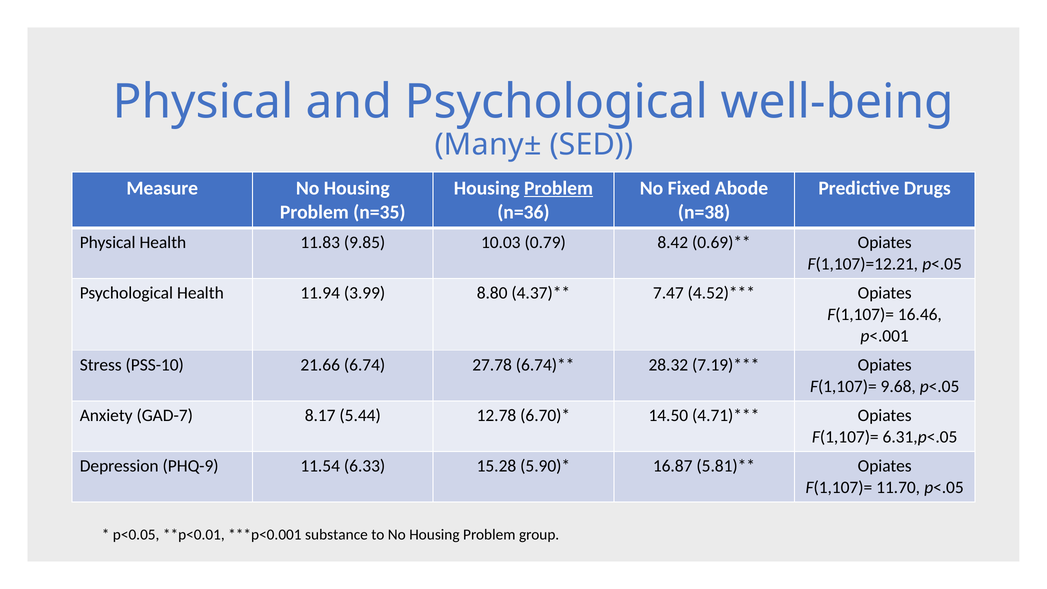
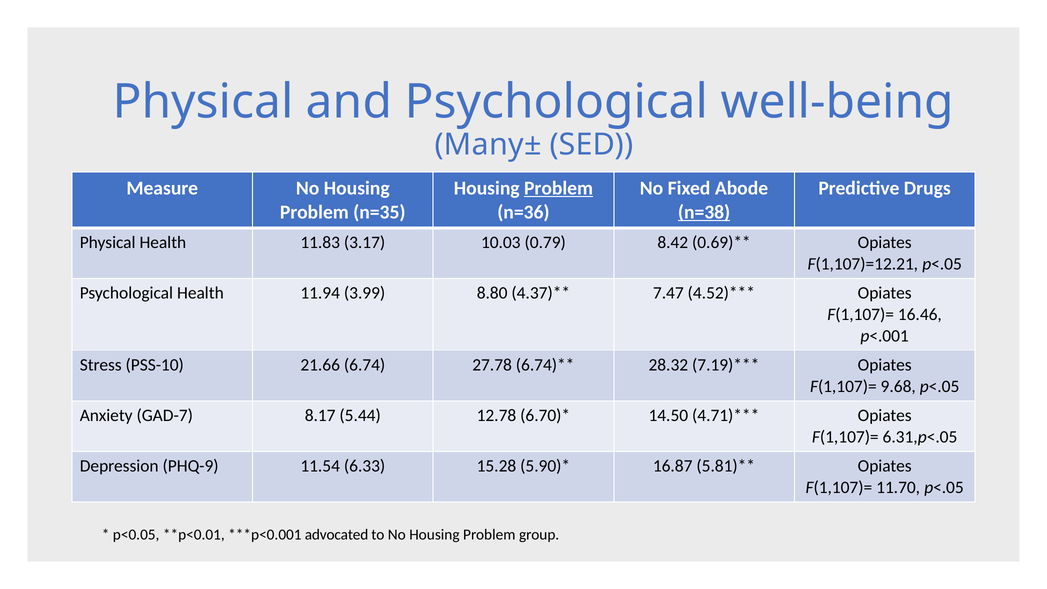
n=38 underline: none -> present
9.85: 9.85 -> 3.17
substance: substance -> advocated
